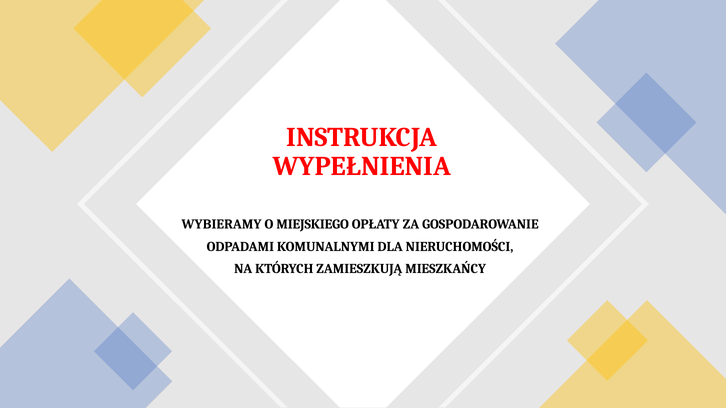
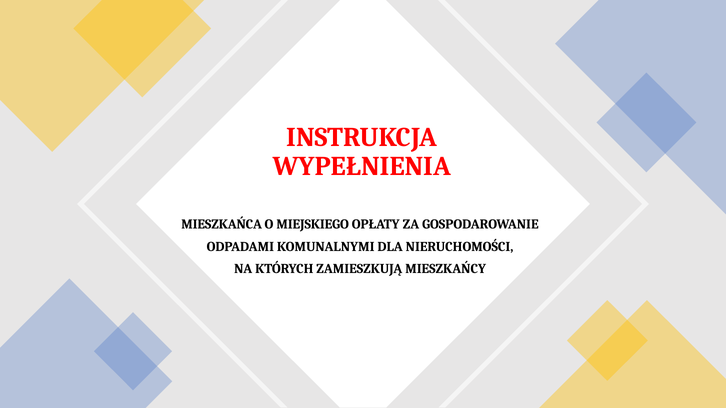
WYBIERAMY: WYBIERAMY -> MIESZKAŃCA
